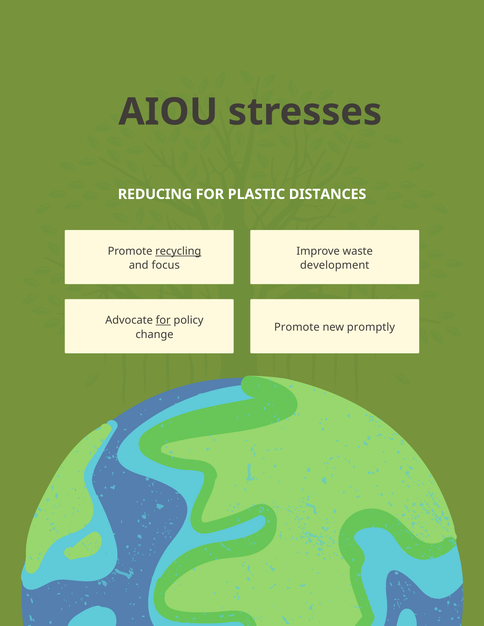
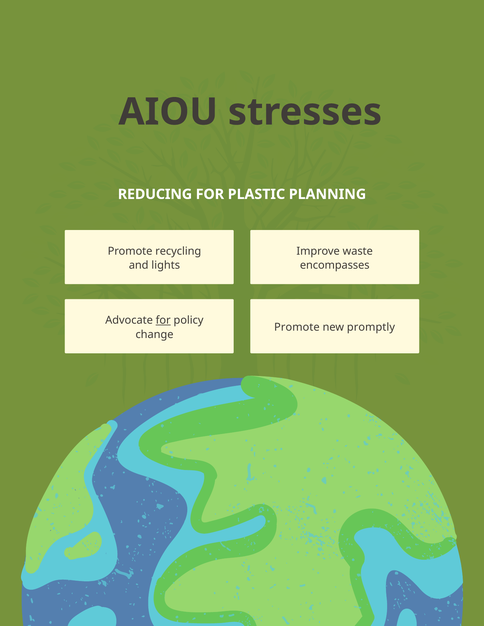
DISTANCES: DISTANCES -> PLANNING
recycling underline: present -> none
focus: focus -> lights
development: development -> encompasses
